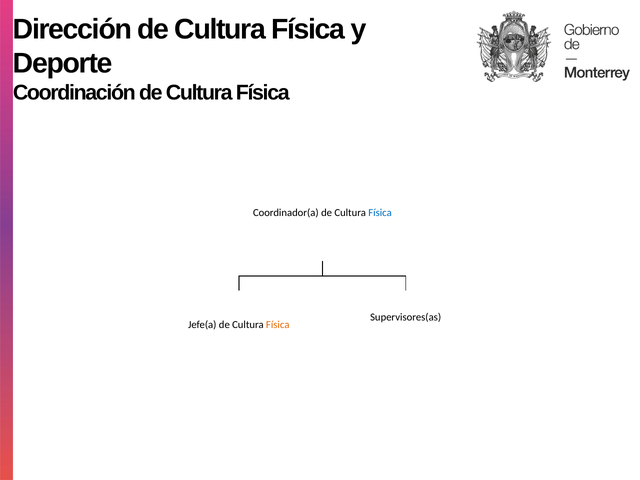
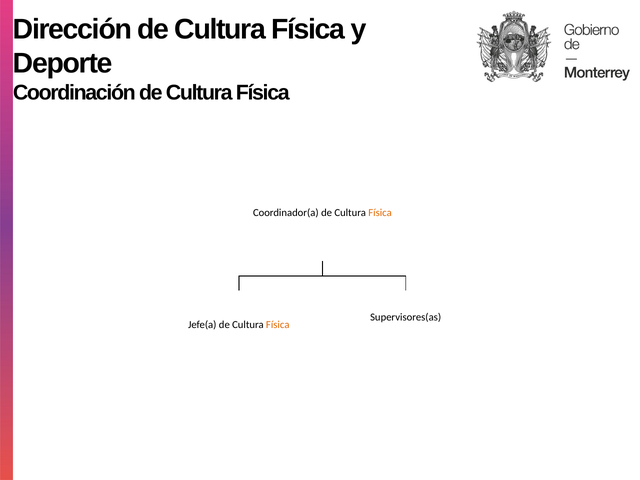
Física at (380, 213) colour: blue -> orange
